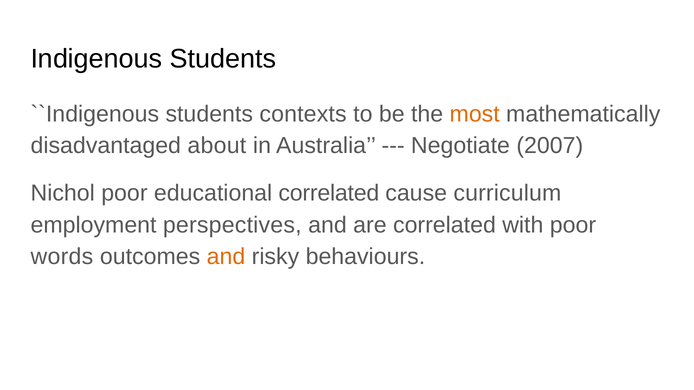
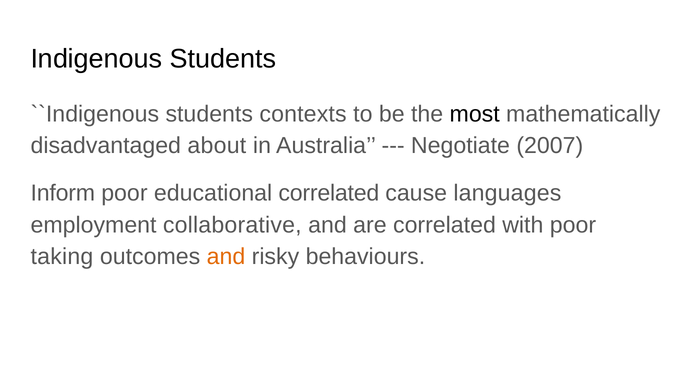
most colour: orange -> black
Nichol: Nichol -> Inform
curriculum: curriculum -> languages
perspectives: perspectives -> collaborative
words: words -> taking
